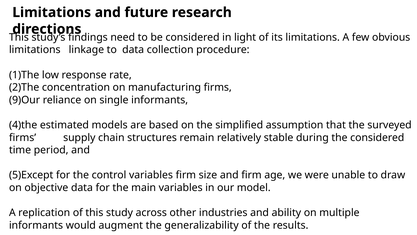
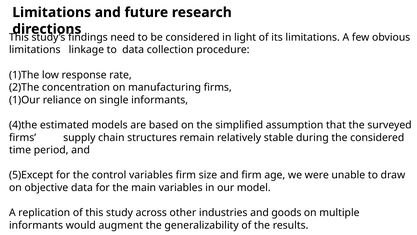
9)Our: 9)Our -> 1)Our
ability: ability -> goods
